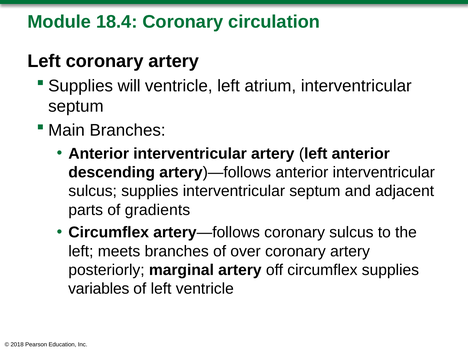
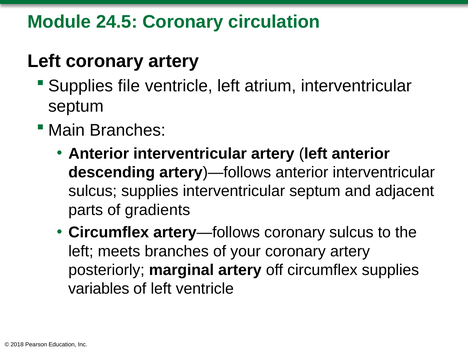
18.4: 18.4 -> 24.5
will: will -> file
over: over -> your
